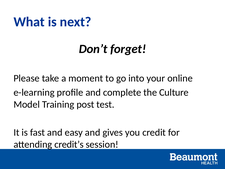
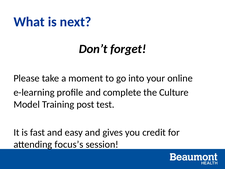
credit’s: credit’s -> focus’s
